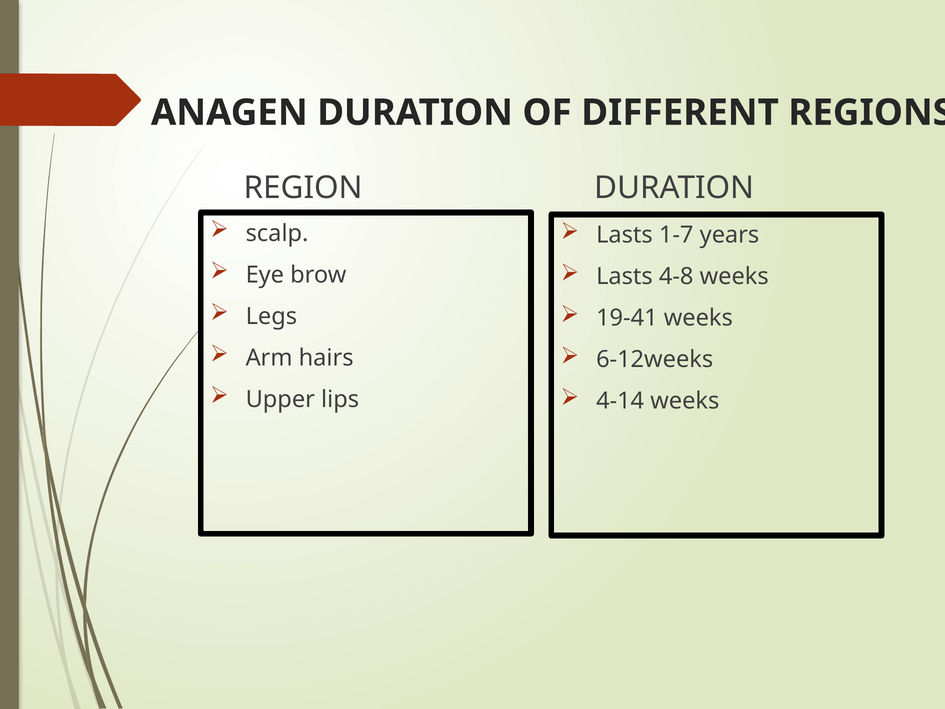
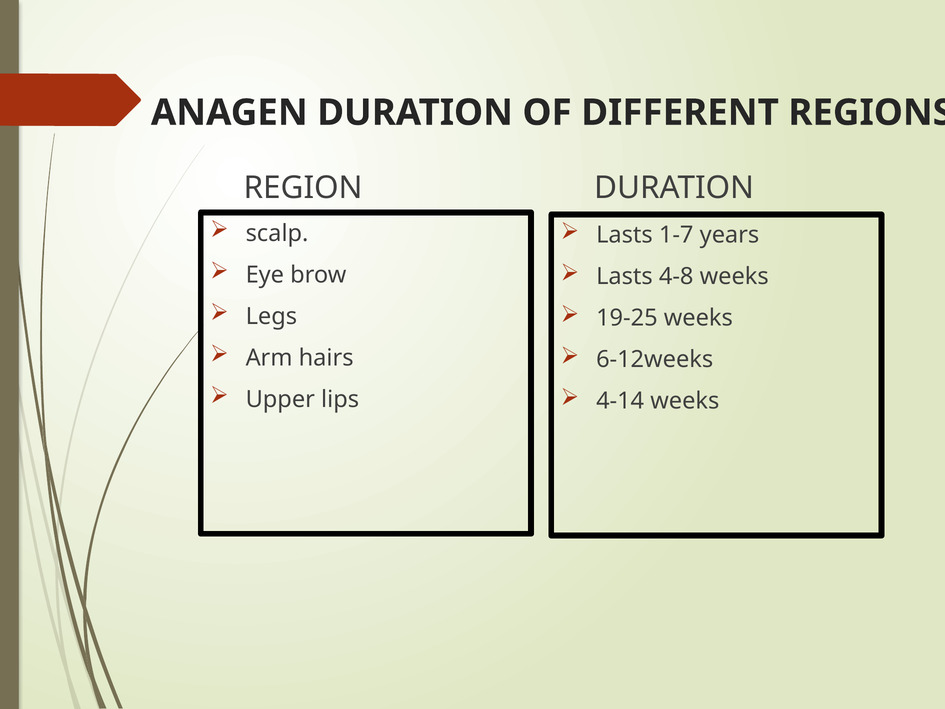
19-41: 19-41 -> 19-25
